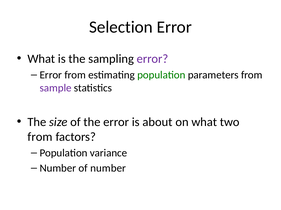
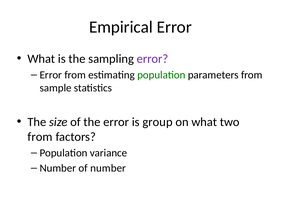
Selection: Selection -> Empirical
sample colour: purple -> black
about: about -> group
